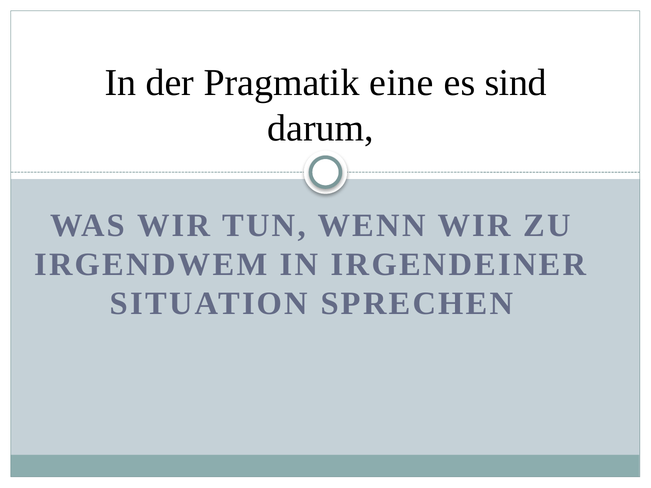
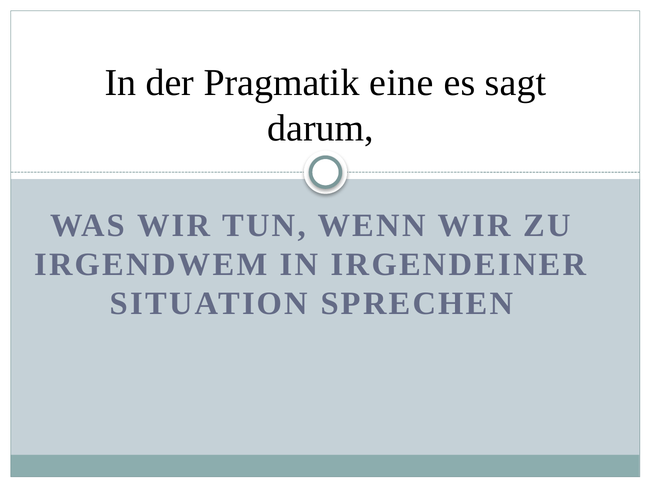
sind: sind -> sagt
